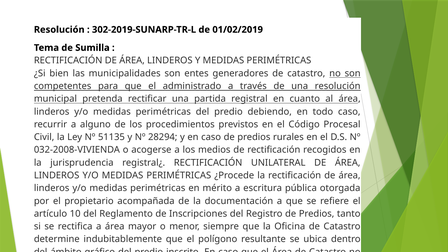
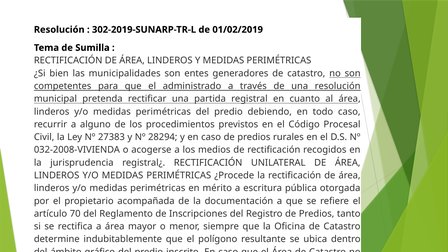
51135: 51135 -> 27383
10: 10 -> 70
